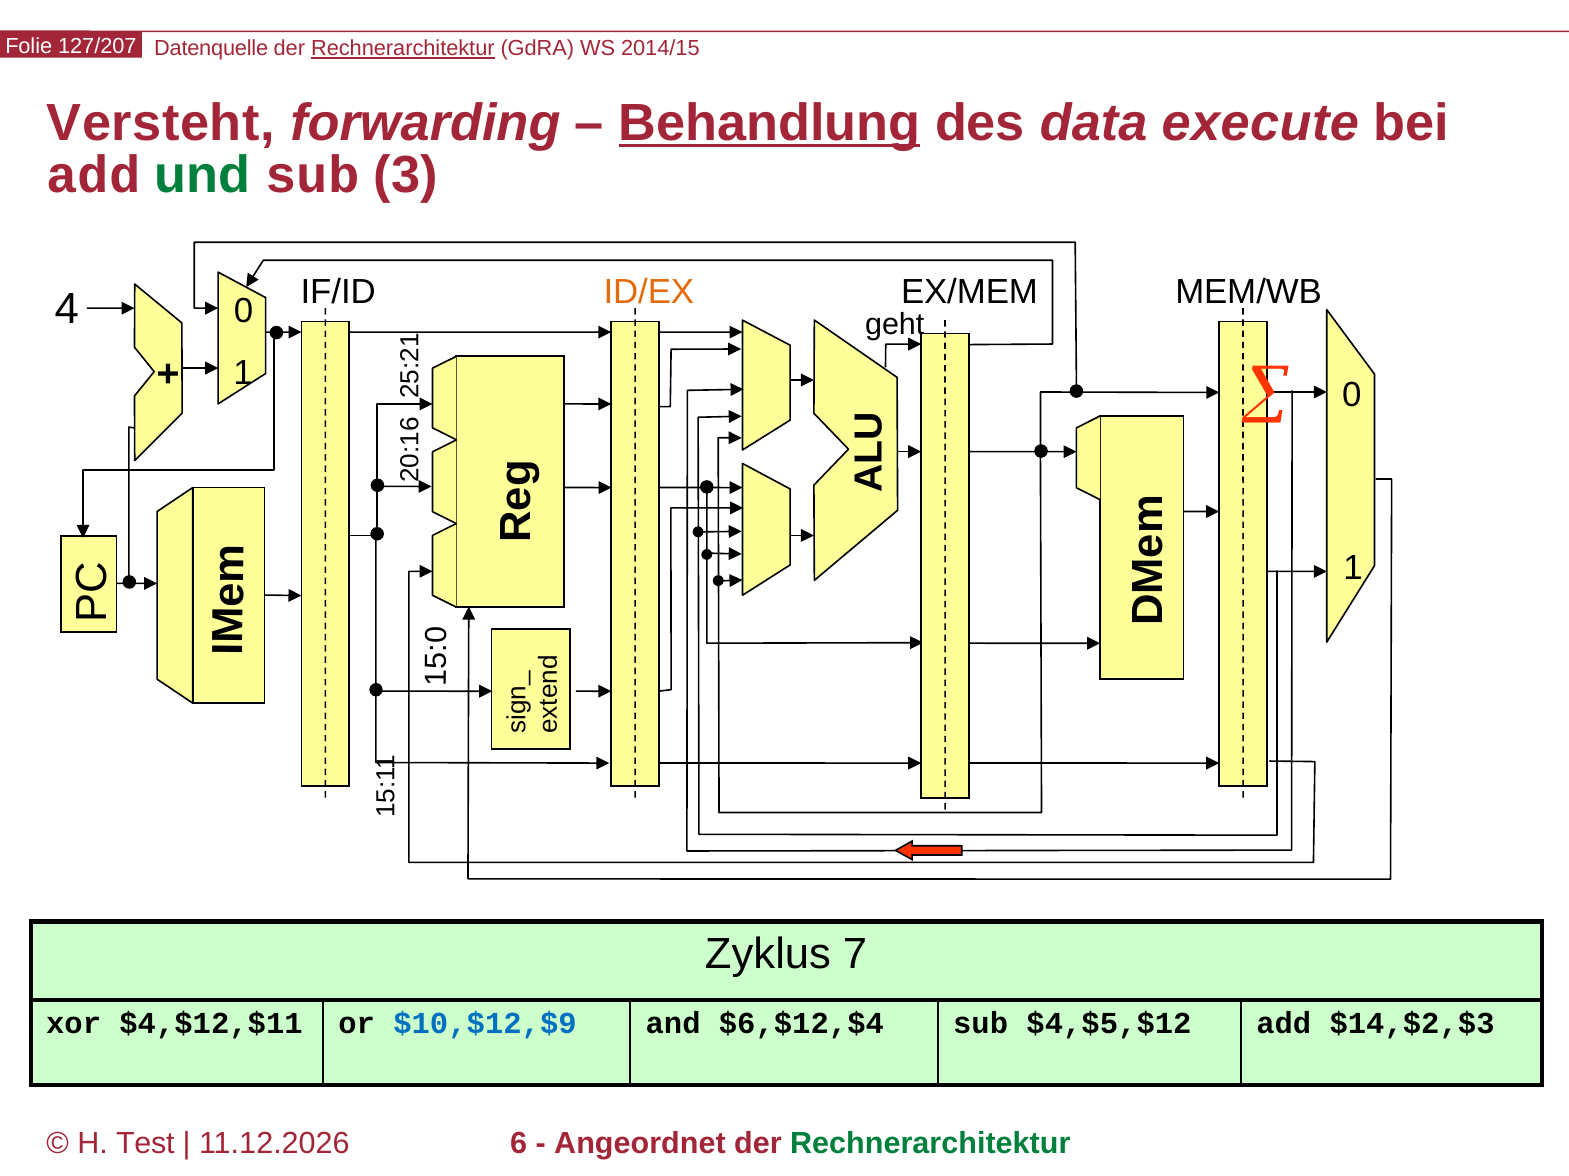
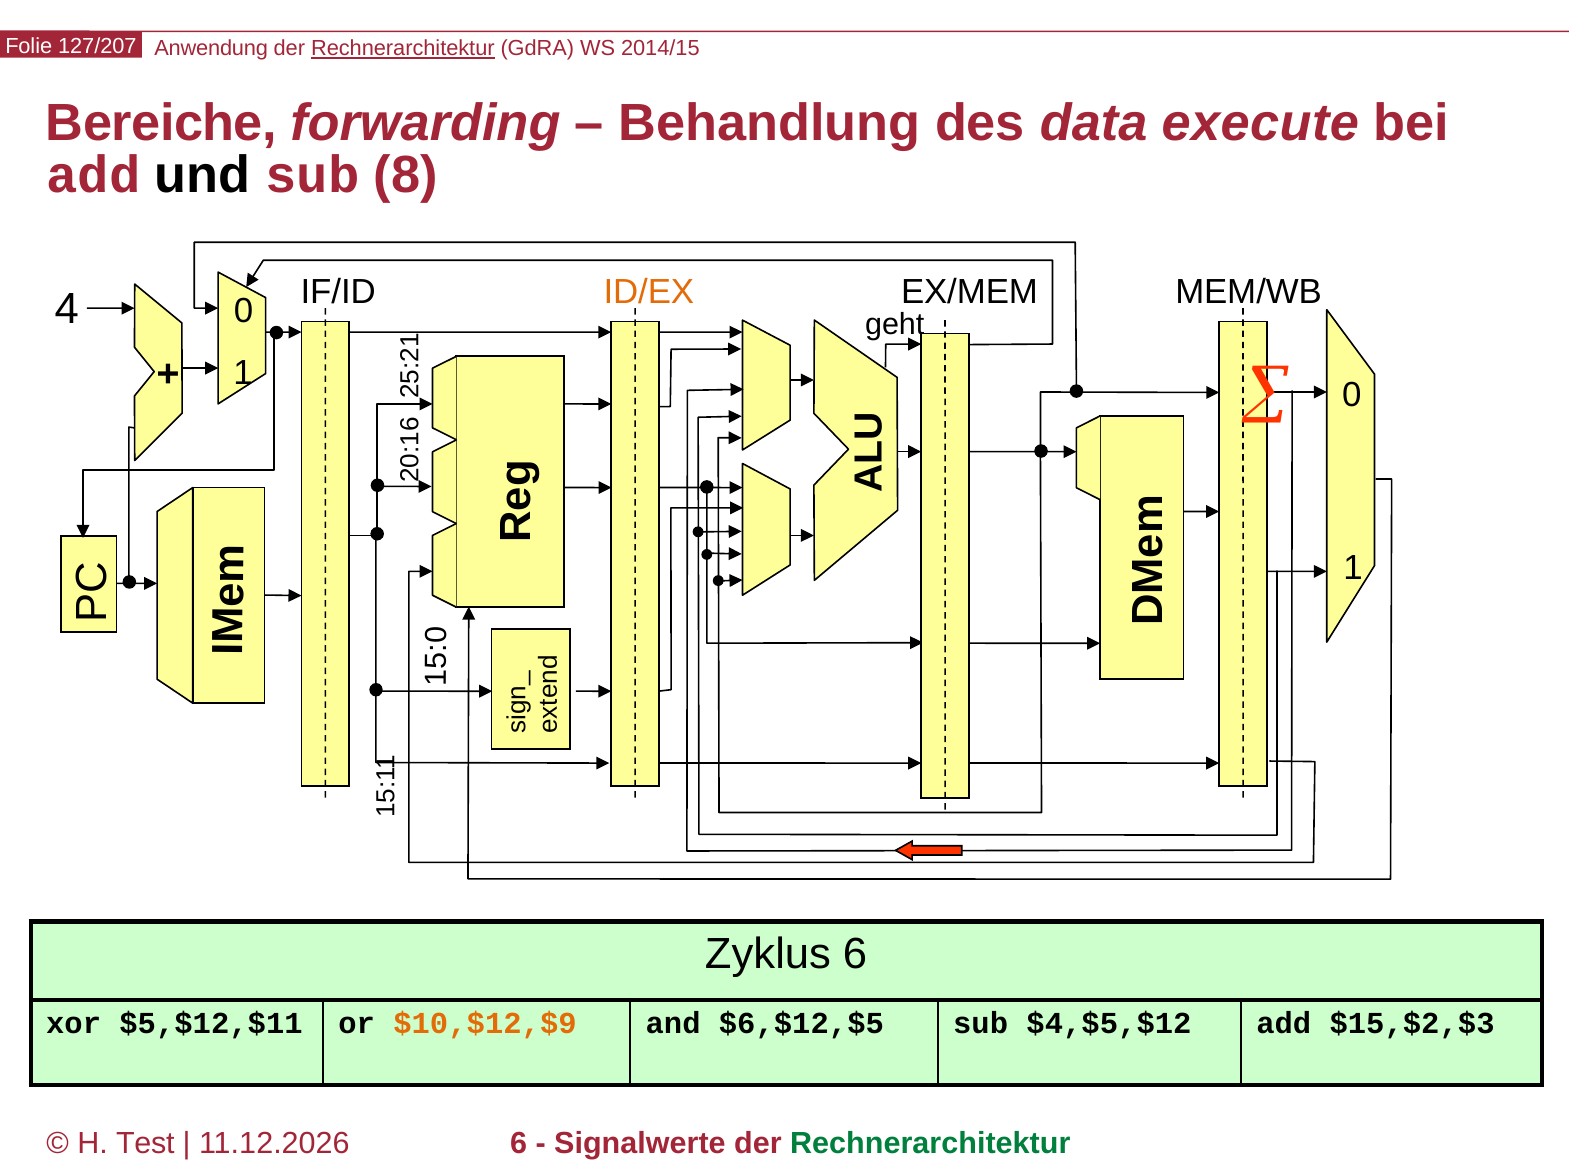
Datenquelle: Datenquelle -> Anwendung
Versteht: Versteht -> Bereiche
Behandlung underline: present -> none
und colour: green -> black
3: 3 -> 8
Zyklus 7: 7 -> 6
$4,$12,$11: $4,$12,$11 -> $5,$12,$11
$10,$12,$9 colour: blue -> orange
$6,$12,$4: $6,$12,$4 -> $6,$12,$5
$14,$2,$3: $14,$2,$3 -> $15,$2,$3
Angeordnet: Angeordnet -> Signalwerte
